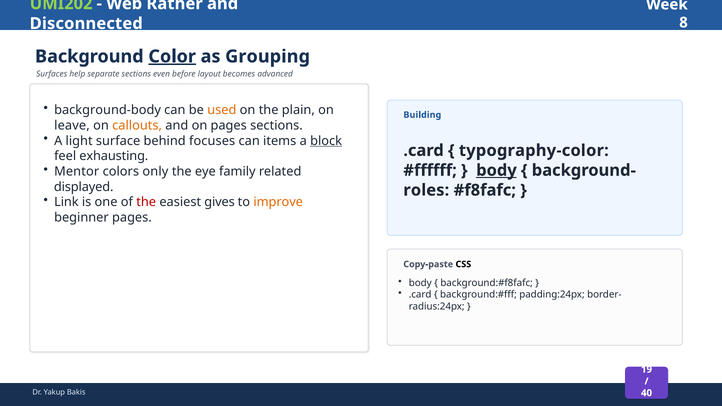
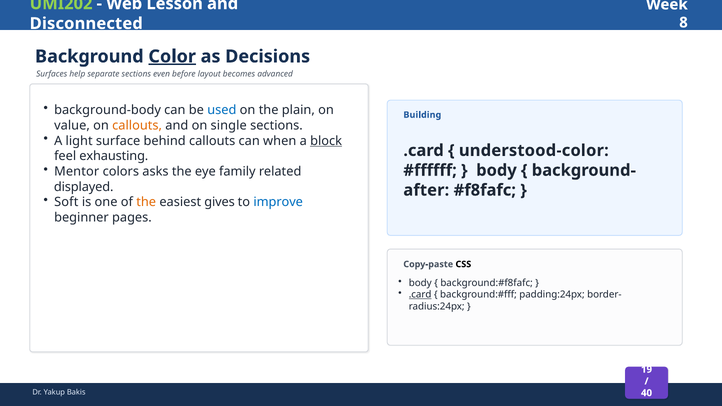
Rather: Rather -> Lesson
Grouping: Grouping -> Decisions
used colour: orange -> blue
leave: leave -> value
on pages: pages -> single
behind focuses: focuses -> callouts
items: items -> when
typography-color: typography-color -> understood-color
only: only -> asks
body at (496, 170) underline: present -> none
roles: roles -> after
Link: Link -> Soft
the at (146, 202) colour: red -> orange
improve colour: orange -> blue
.card at (420, 295) underline: none -> present
